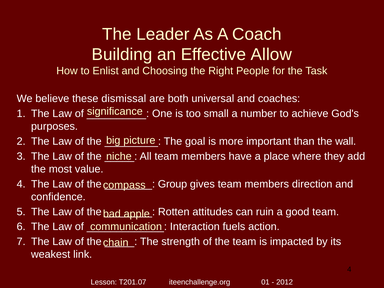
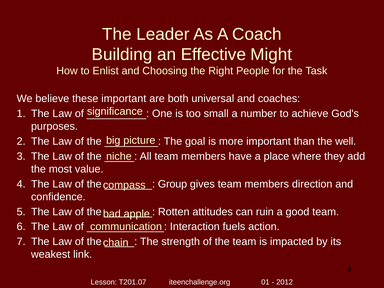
Allow: Allow -> Might
these dismissal: dismissal -> important
wall: wall -> well
